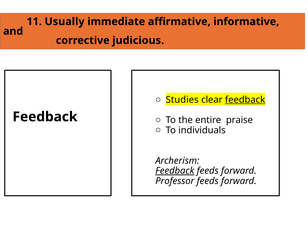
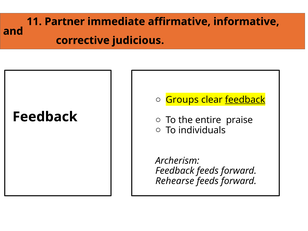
Usually: Usually -> Partner
Studies: Studies -> Groups
Feedback at (175, 171) underline: present -> none
Professor: Professor -> Rehearse
